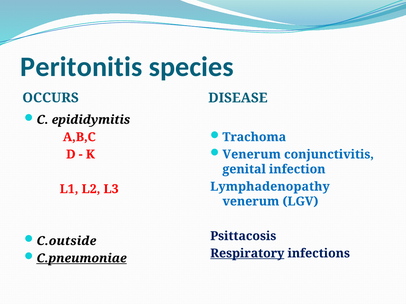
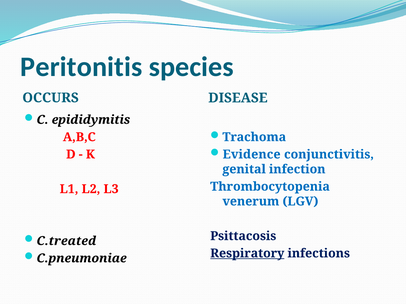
Venerum at (252, 155): Venerum -> Evidence
Lymphadenopathy: Lymphadenopathy -> Thrombocytopenia
C.outside: C.outside -> C.treated
C.pneumoniae underline: present -> none
